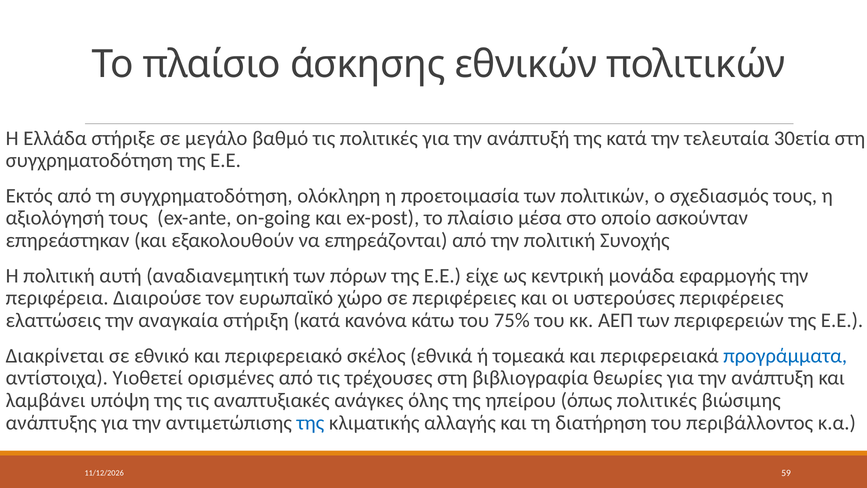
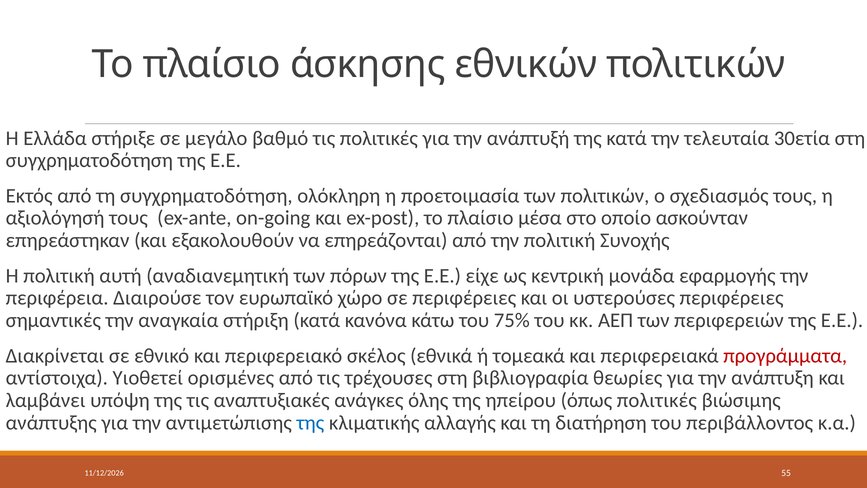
ελαττώσεις: ελαττώσεις -> σημαντικές
προγράμματα colour: blue -> red
59: 59 -> 55
